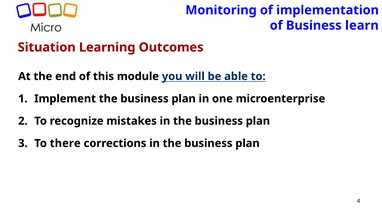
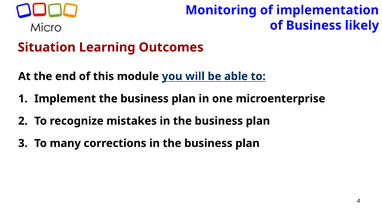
learn: learn -> likely
there: there -> many
